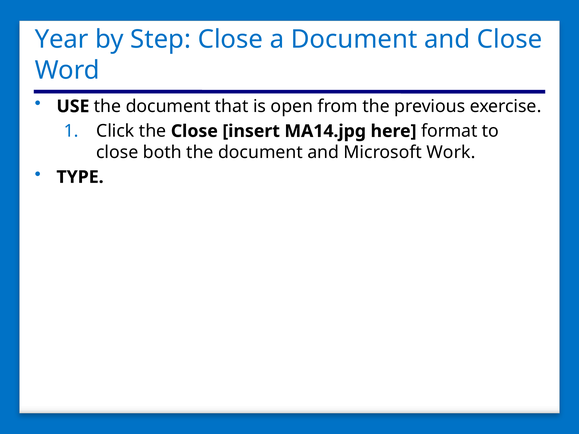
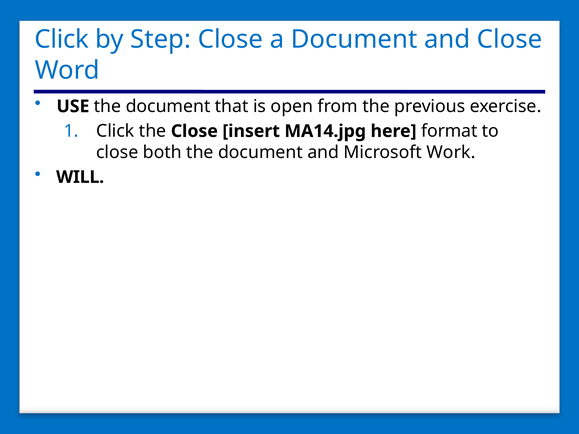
Year at (62, 39): Year -> Click
TYPE: TYPE -> WILL
